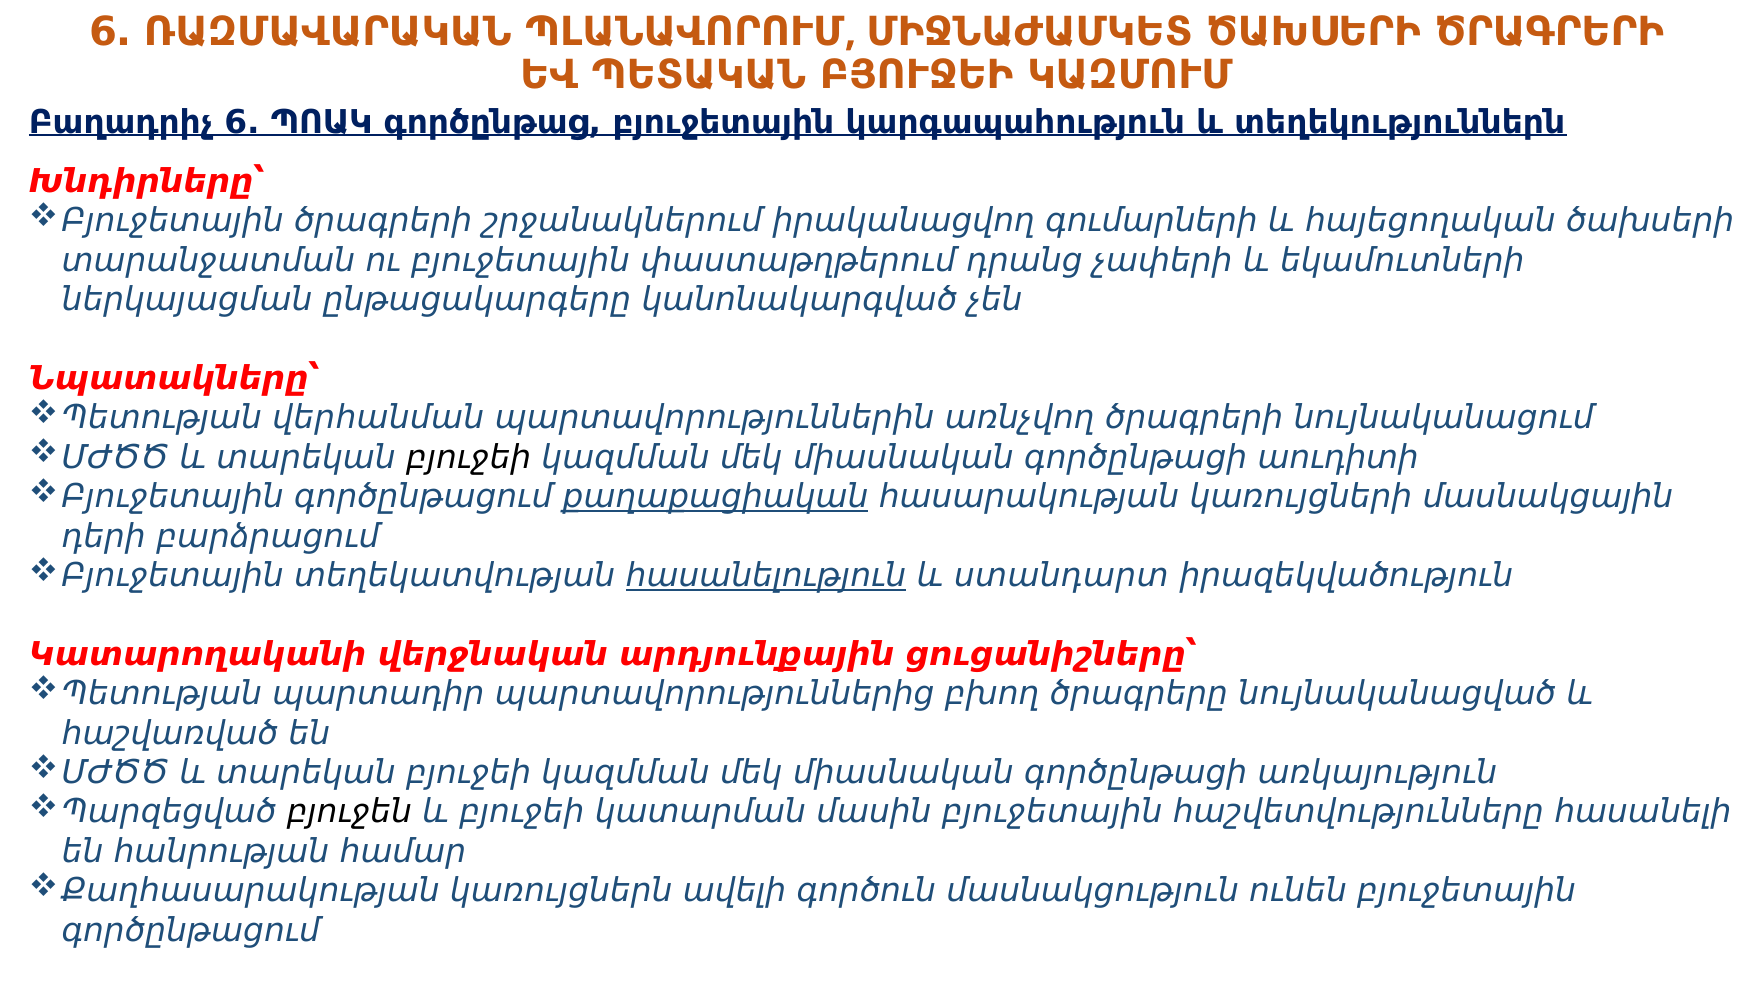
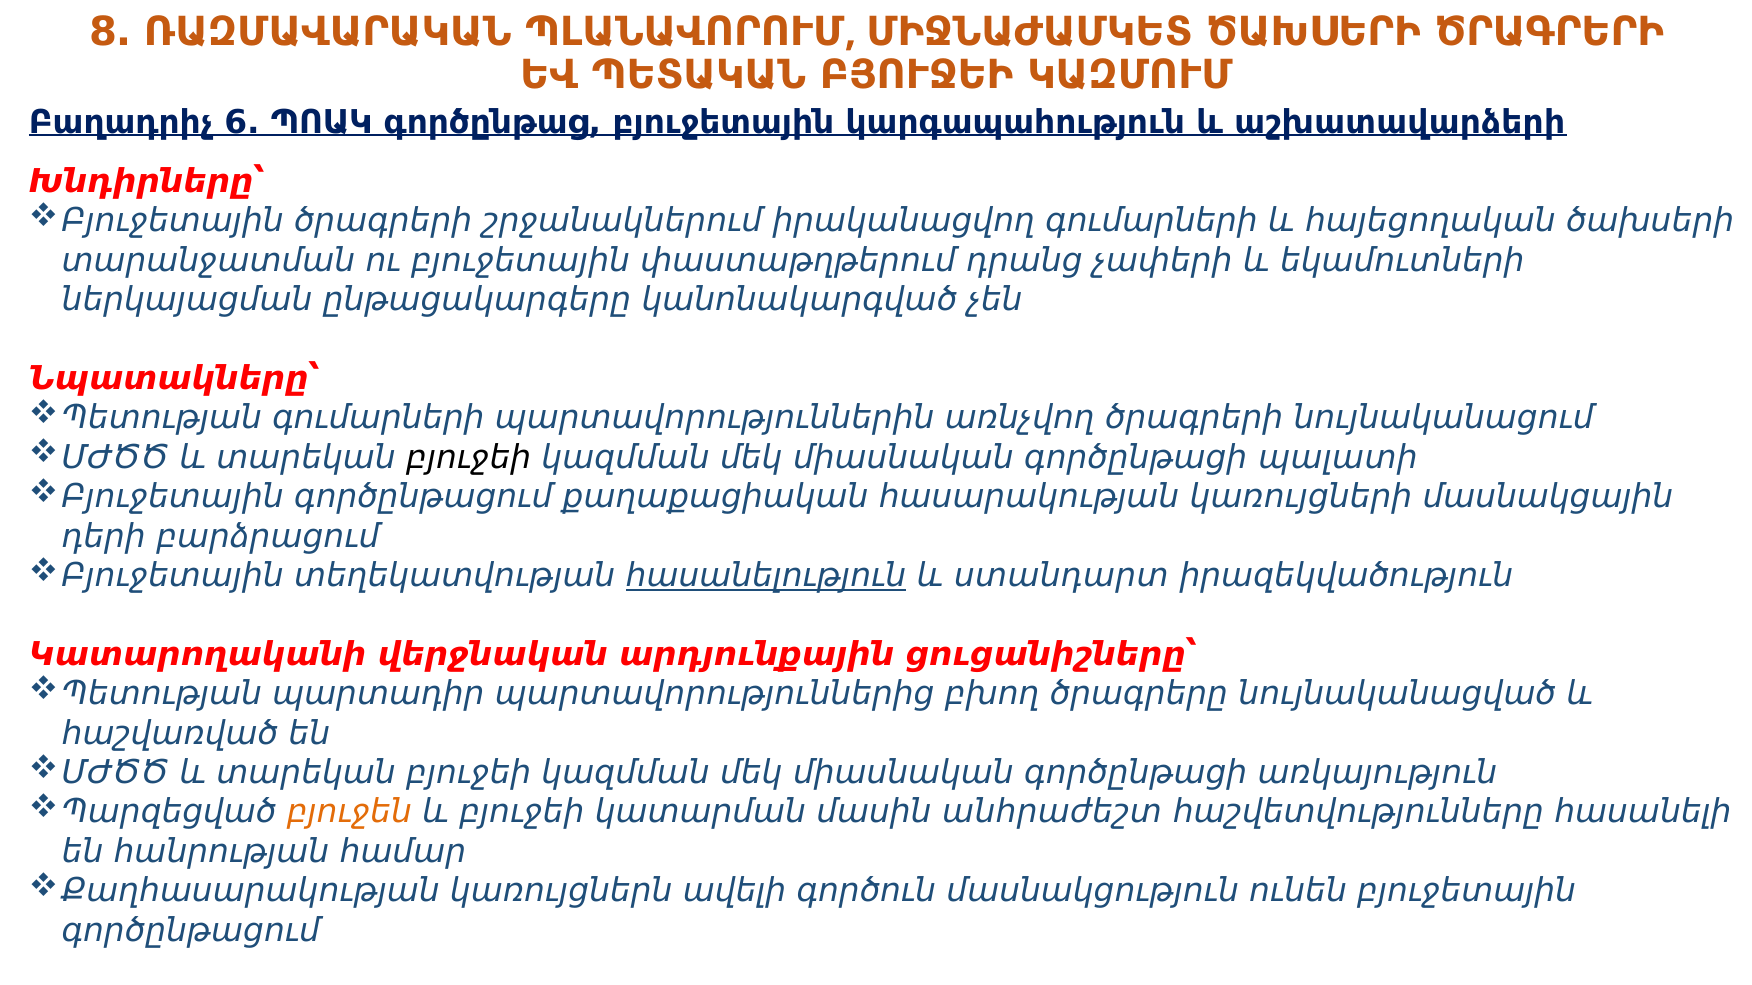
6․: 6․ -> 8․
տեղեկություններն: տեղեկություններն -> աշխատավարձերի
վերհանման at (378, 418): վերհանման -> գումարների
աուդիտի: աուդիտի -> պալատի
քաղաքացիական underline: present -> none
բյուջեն colour: black -> orange
մասին բյուջետային: բյուջետային -> անհրաժեշտ
